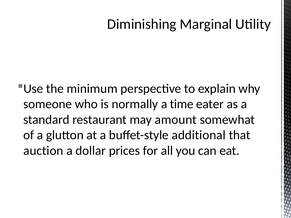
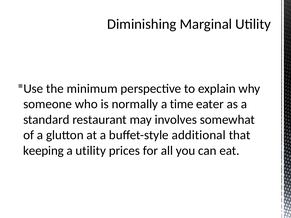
amount: amount -> involves
auction: auction -> keeping
a dollar: dollar -> utility
